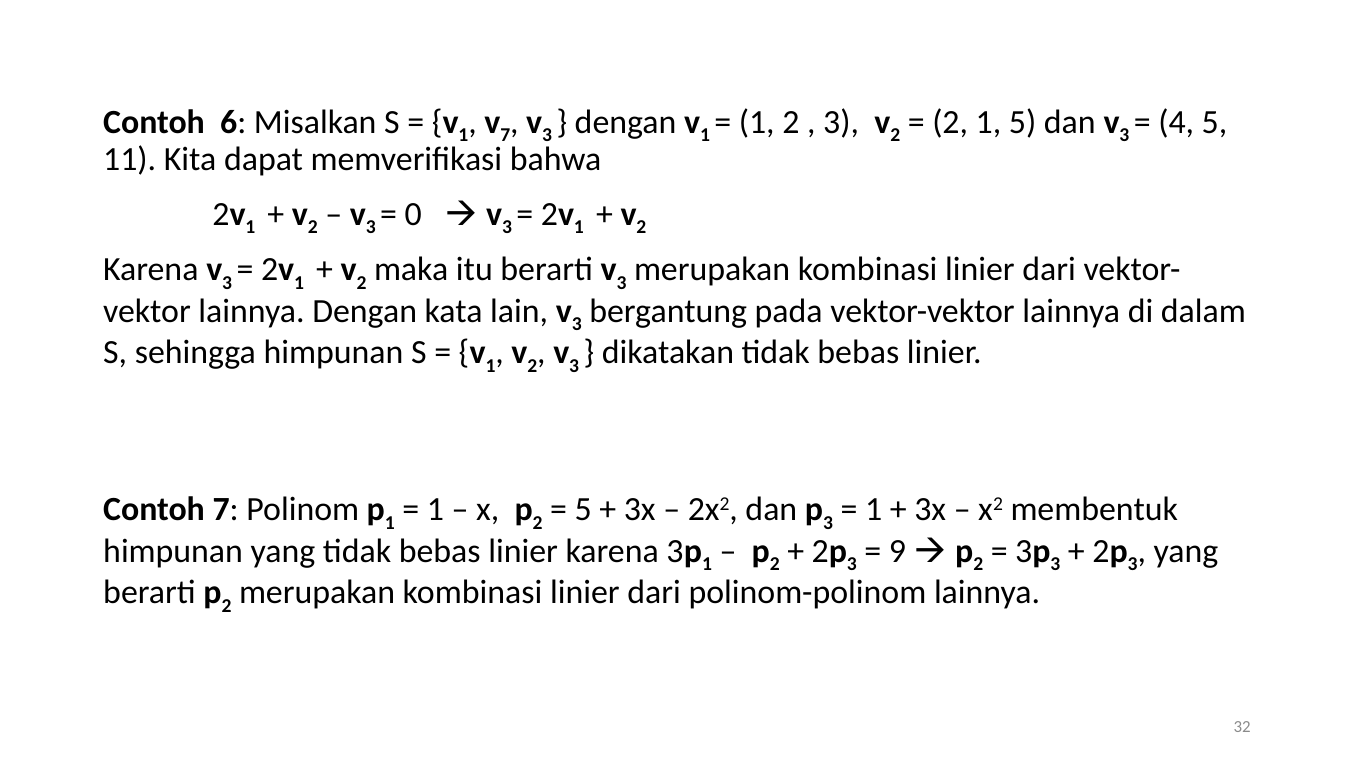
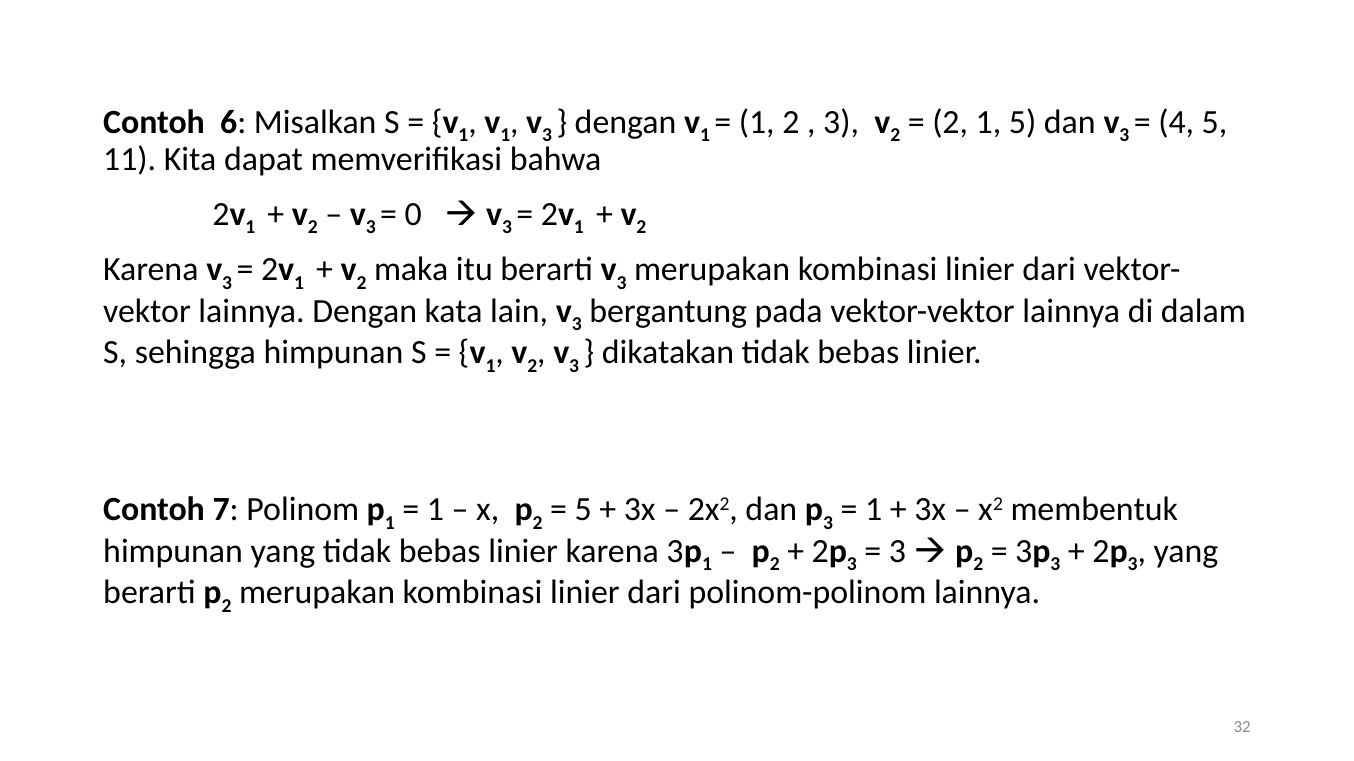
7 at (505, 135): 7 -> 1
9 at (898, 552): 9 -> 3
